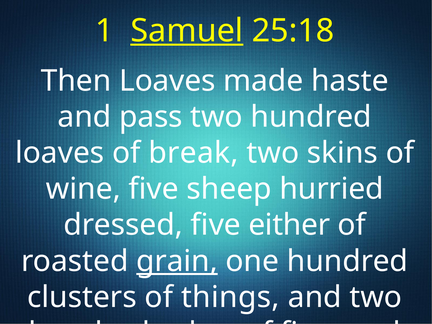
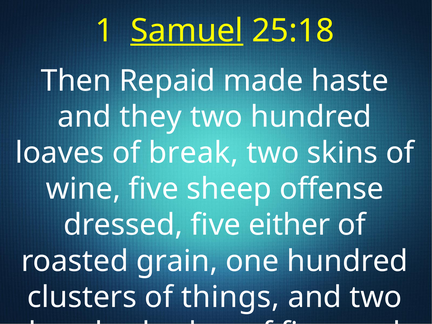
Then Loaves: Loaves -> Repaid
pass: pass -> they
hurried: hurried -> offense
grain underline: present -> none
